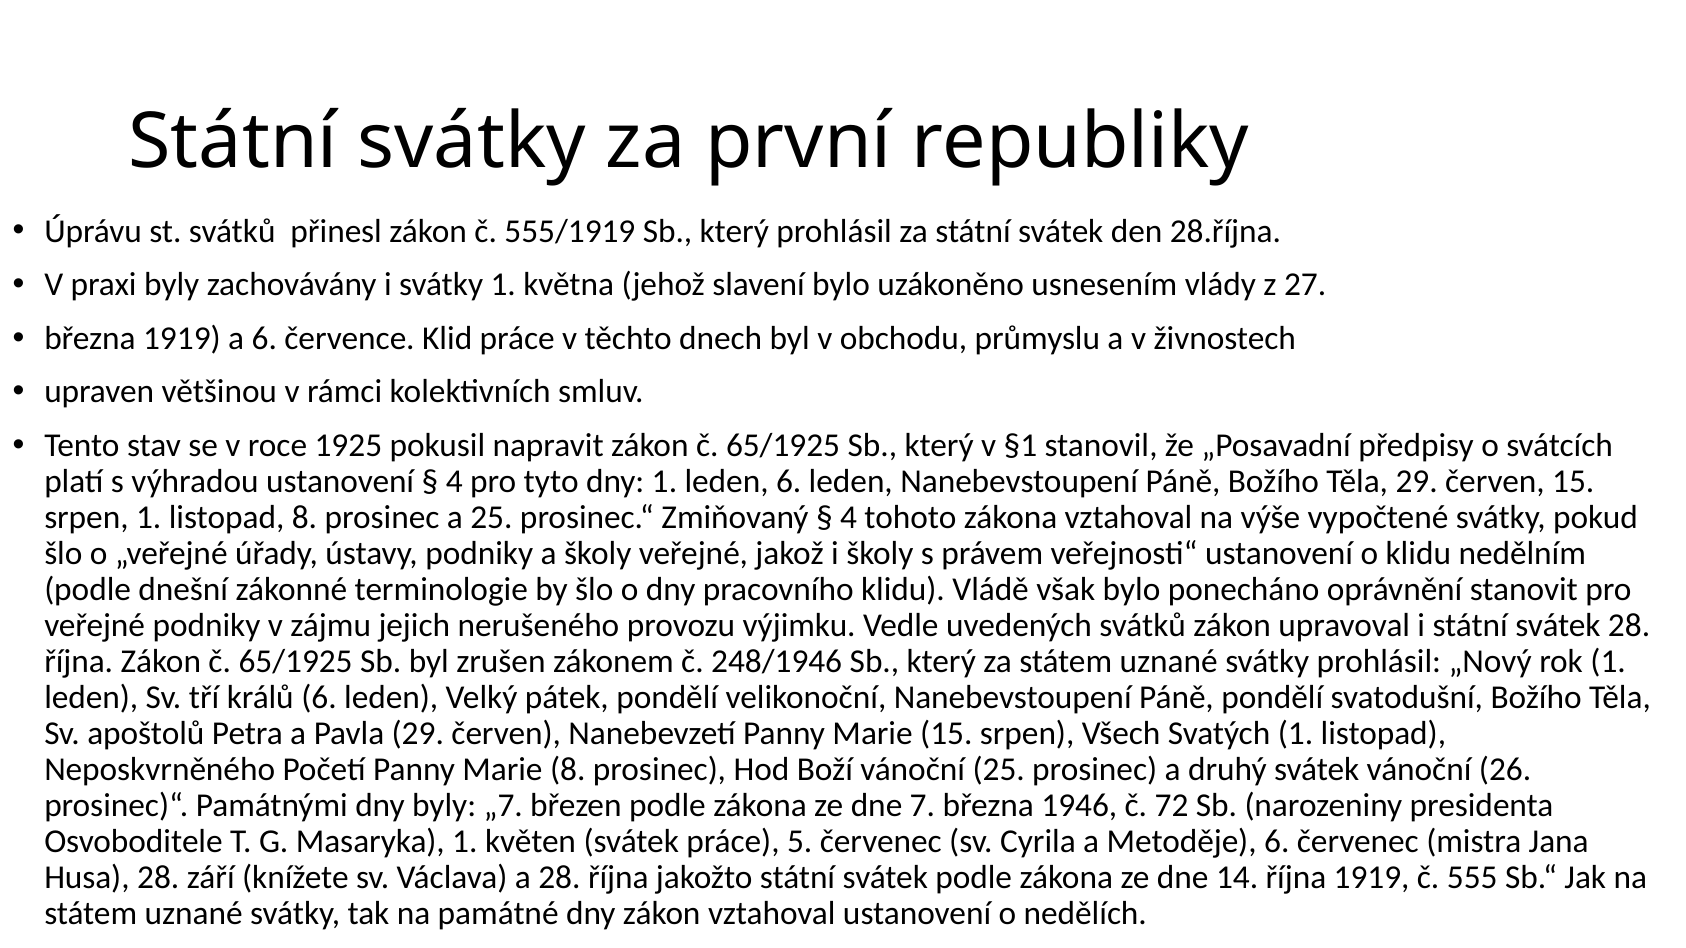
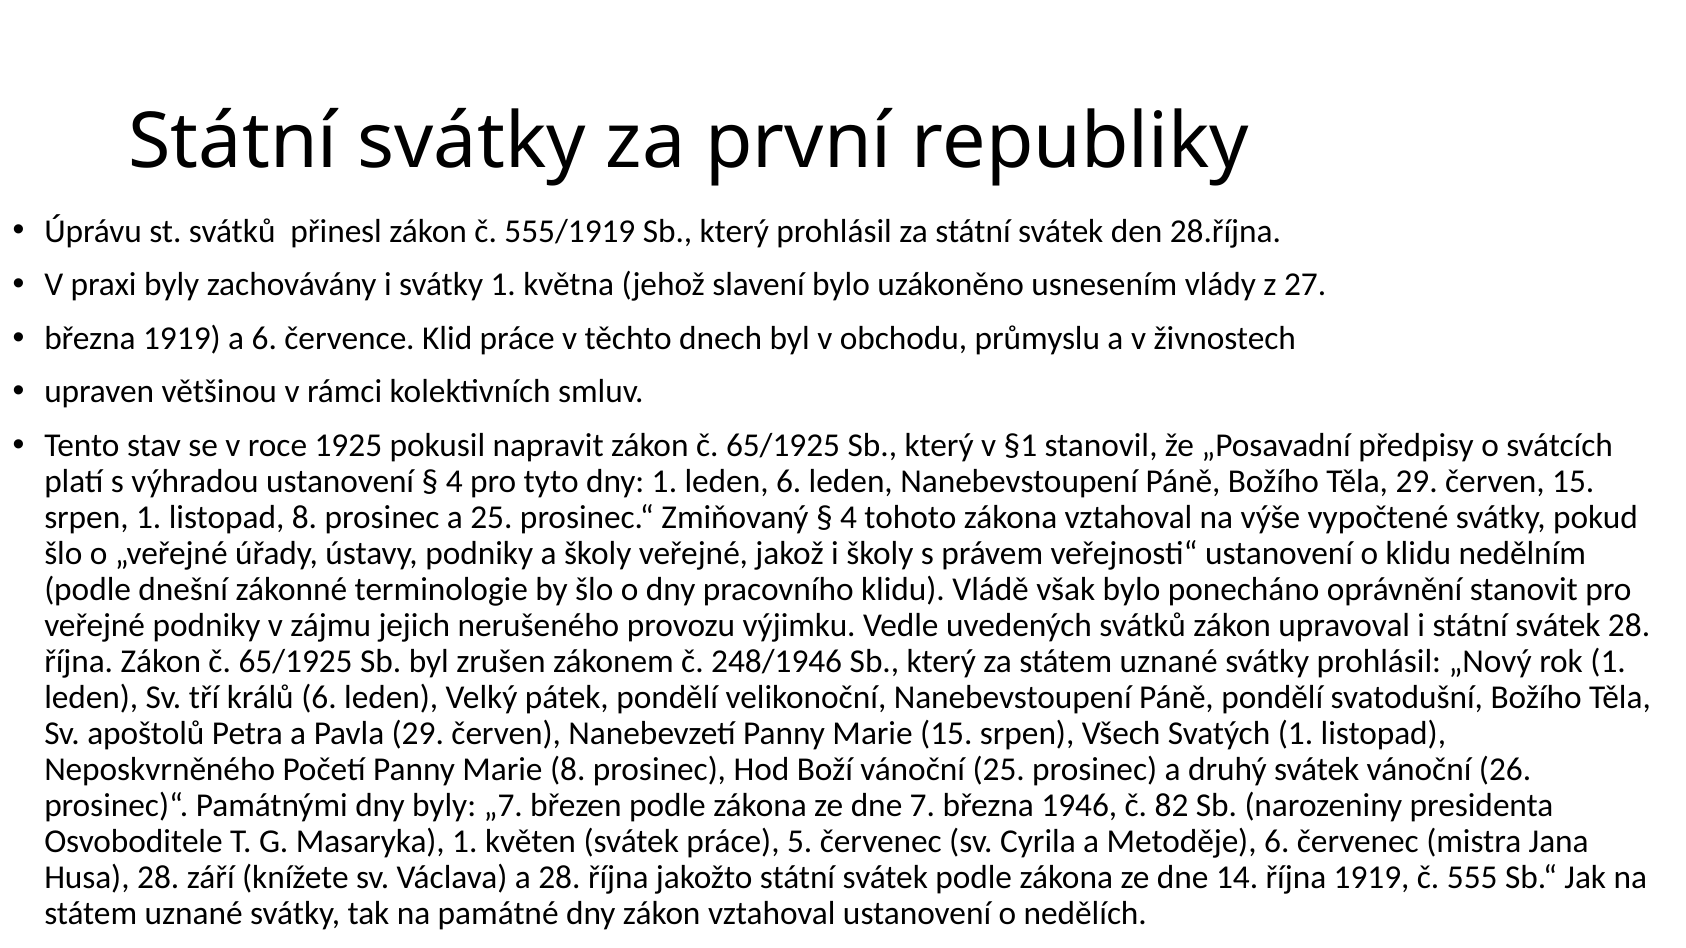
72: 72 -> 82
